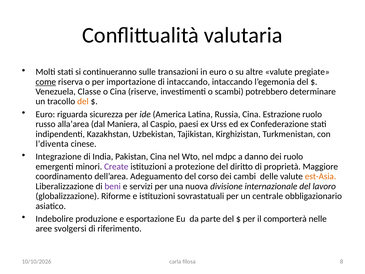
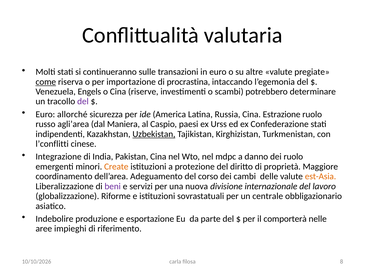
di intaccando: intaccando -> procrastina
Classe: Classe -> Engels
del at (83, 101) colour: orange -> purple
riguarda: riguarda -> allorché
alla’area: alla’area -> agli’area
Uzbekistan underline: none -> present
l’diventa: l’diventa -> l’conflitti
Create colour: purple -> orange
svolgersi: svolgersi -> impieghi
